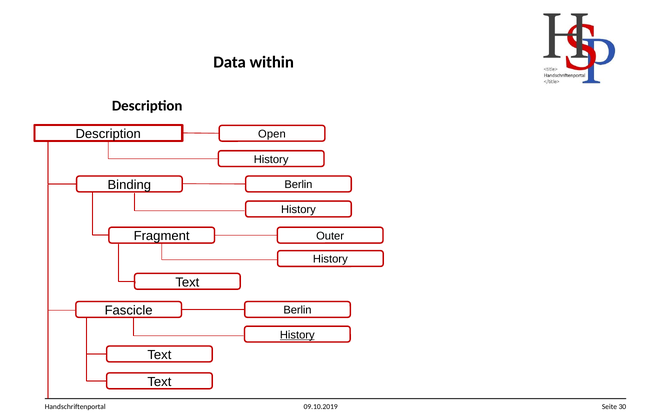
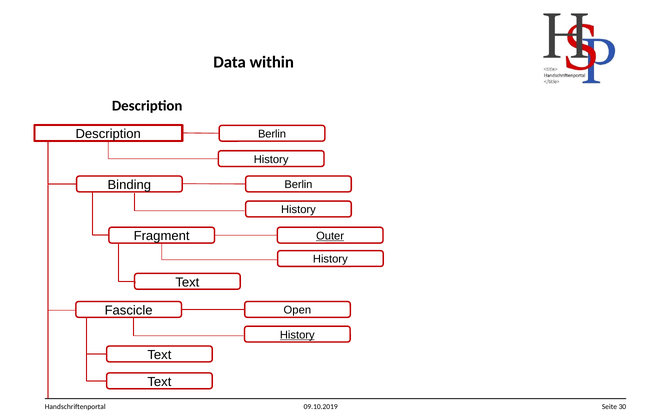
Description Open: Open -> Berlin
Outer underline: none -> present
Berlin at (297, 310): Berlin -> Open
